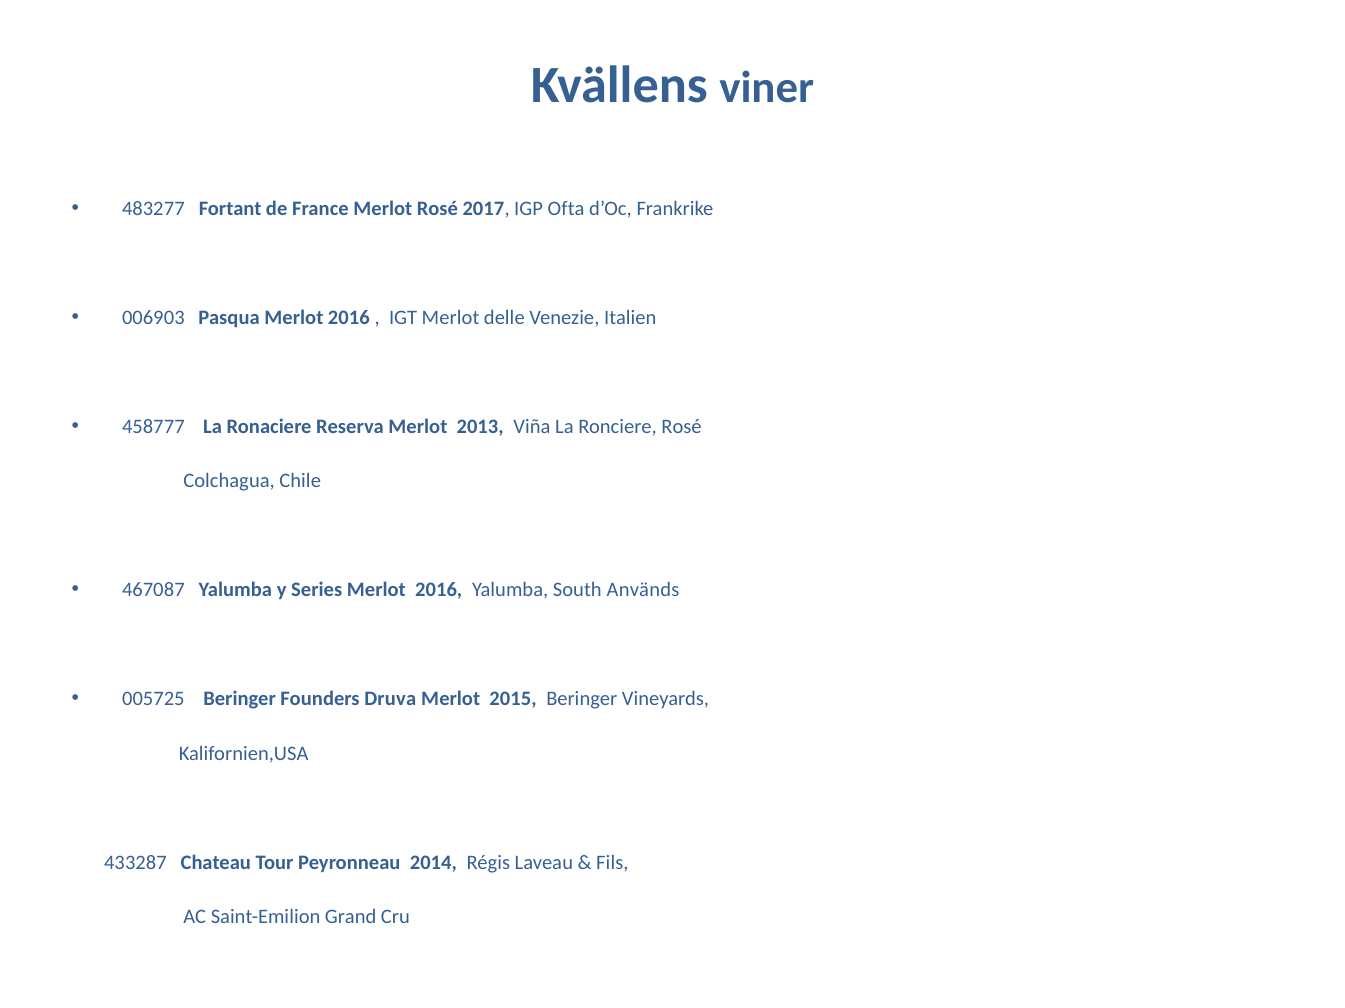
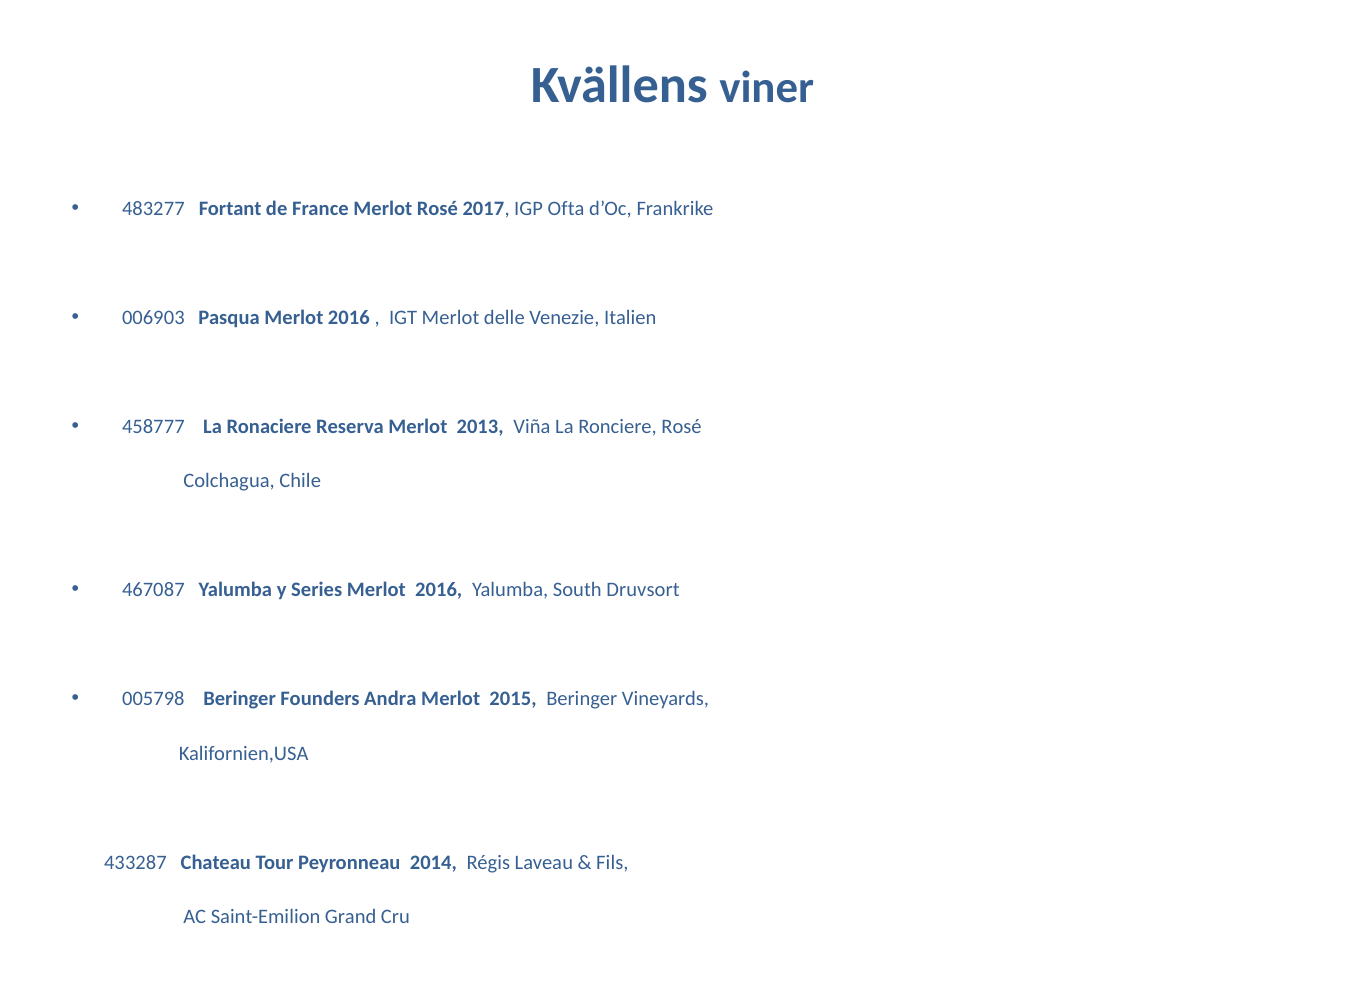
Används: Används -> Druvsort
005725: 005725 -> 005798
Druva: Druva -> Andra
